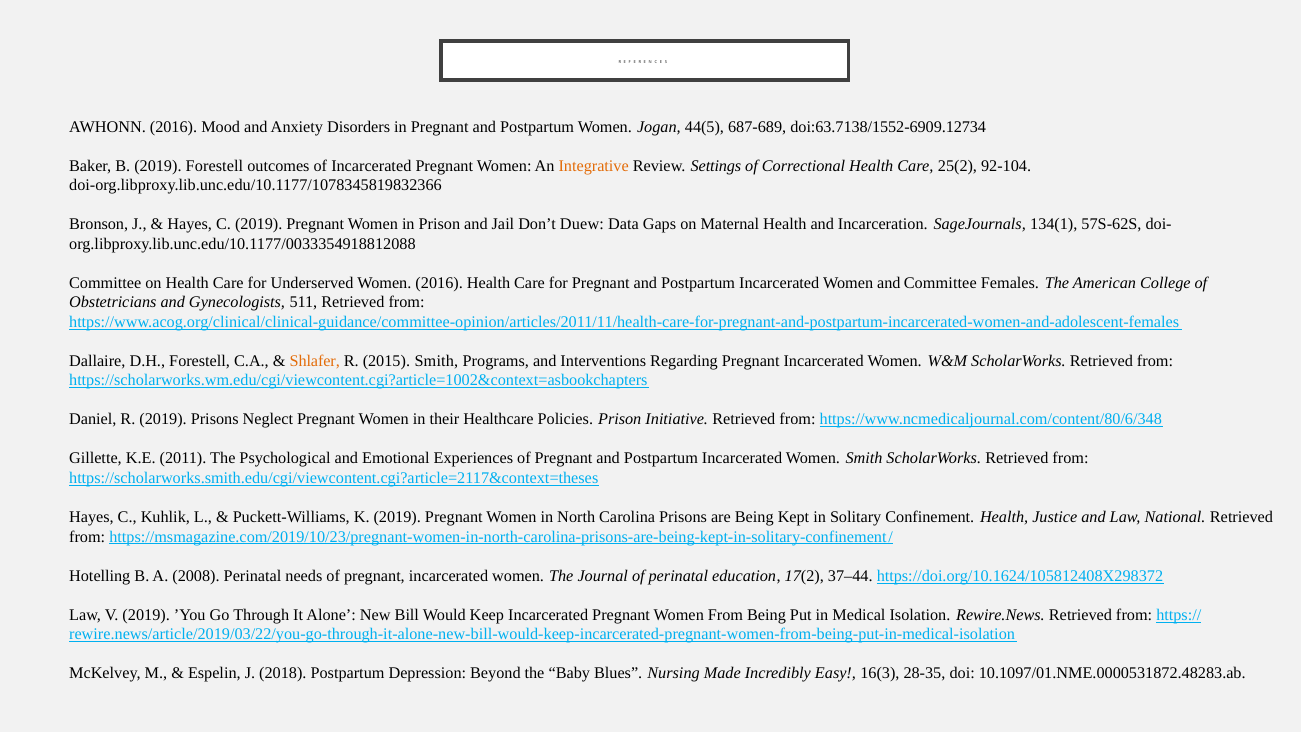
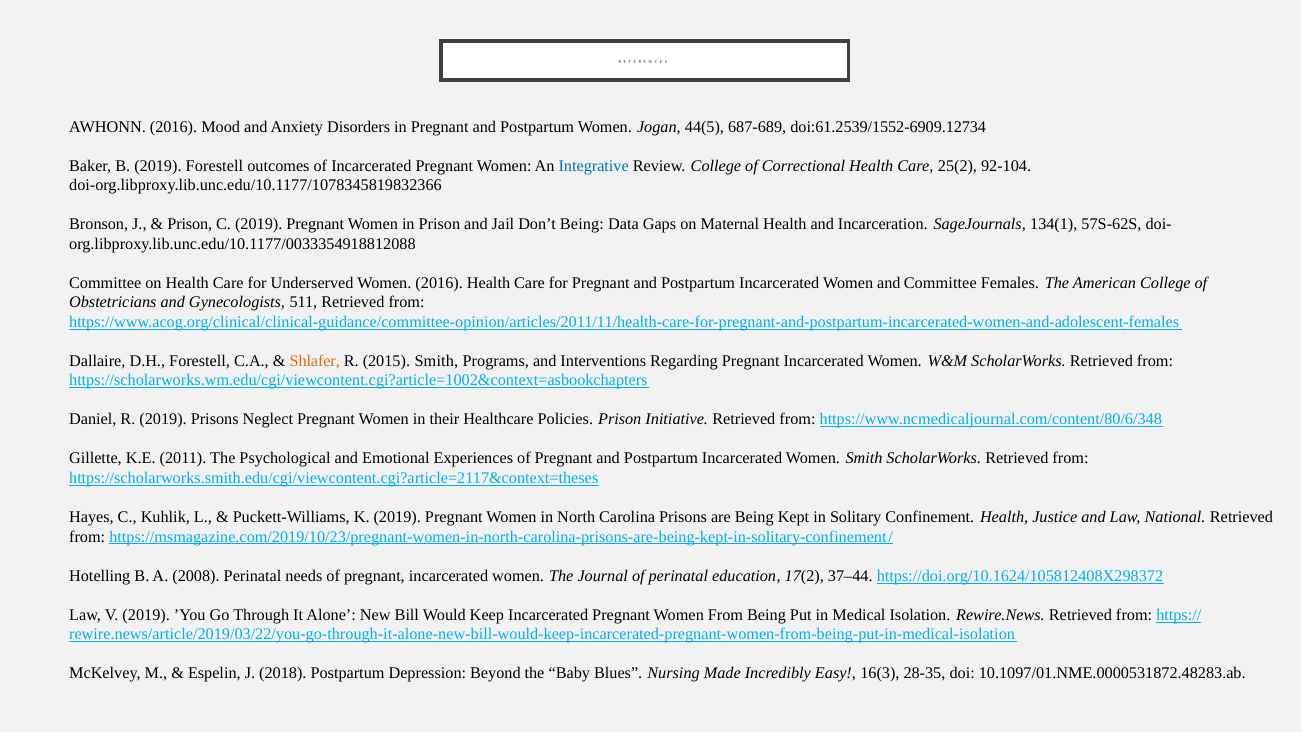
doi:63.7138/1552-6909.12734: doi:63.7138/1552-6909.12734 -> doi:61.2539/1552-6909.12734
Integrative colour: orange -> blue
Review Settings: Settings -> College
Hayes at (190, 224): Hayes -> Prison
Don’t Duew: Duew -> Being
